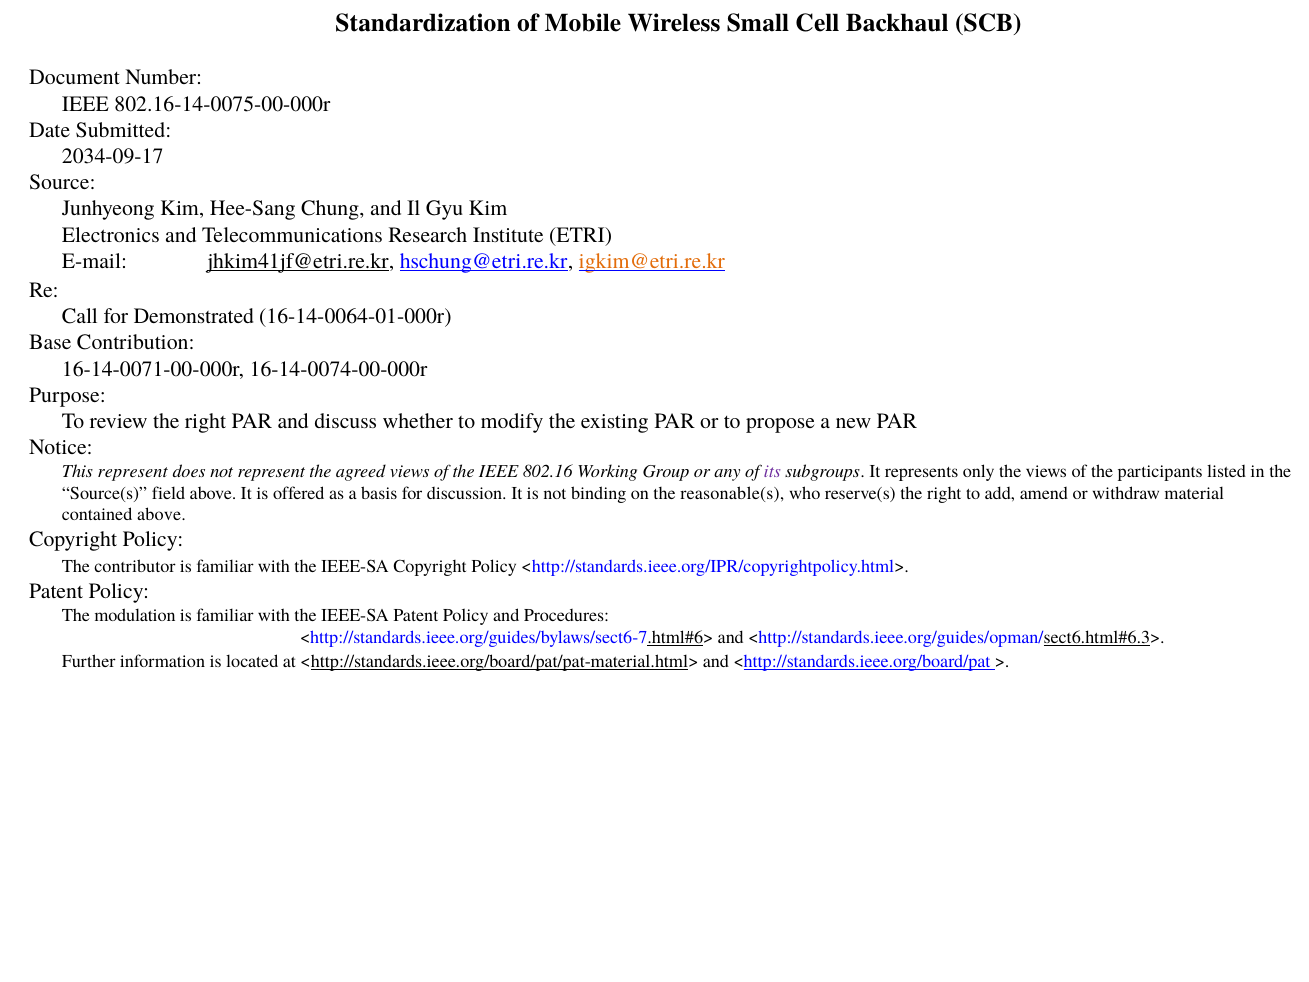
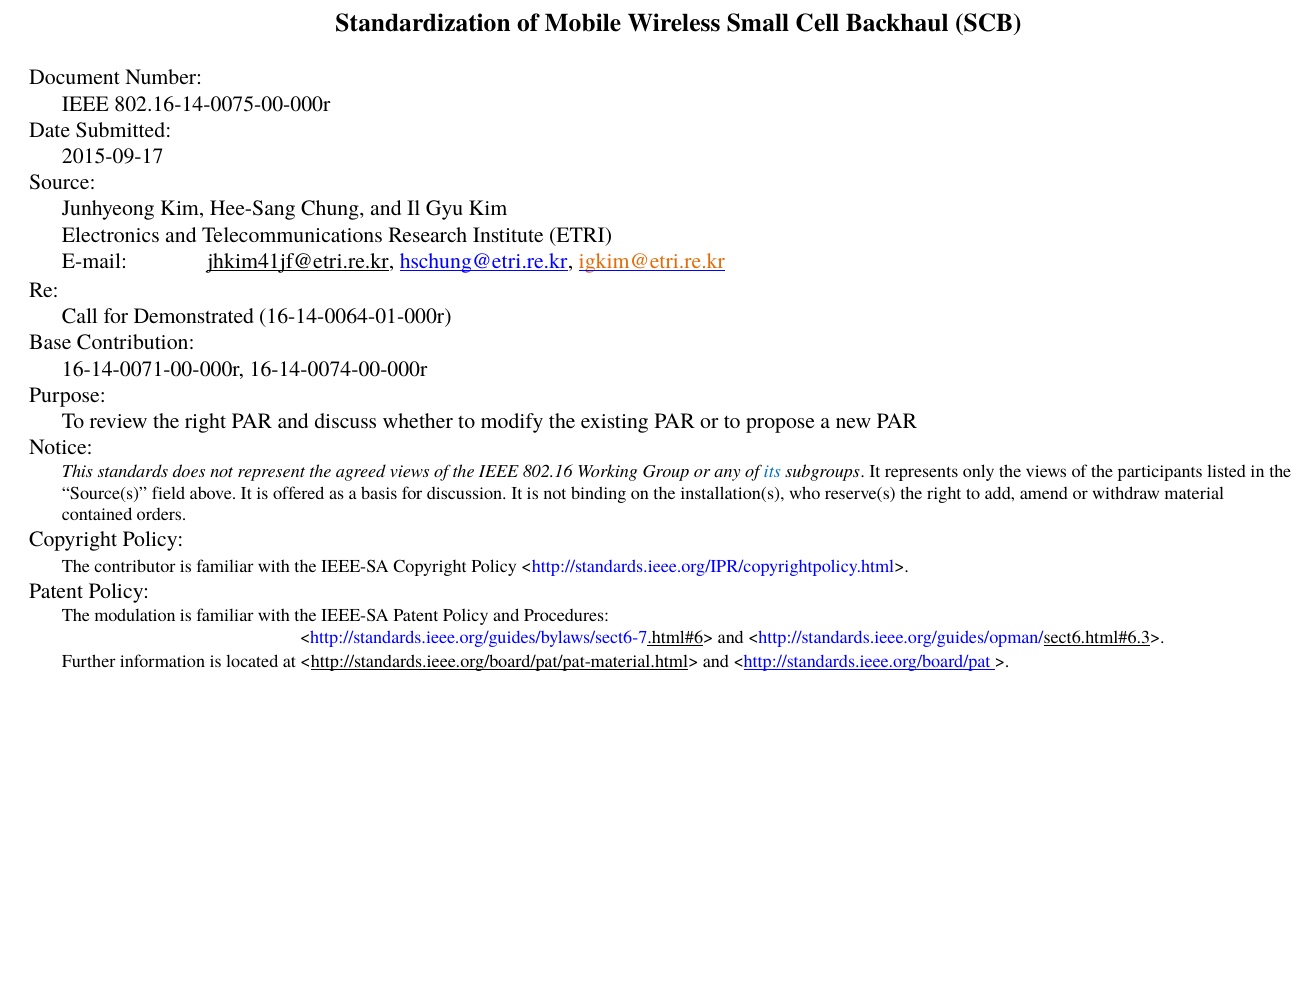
2034-09-17: 2034-09-17 -> 2015-09-17
This represent: represent -> standards
its colour: purple -> blue
reasonable(s: reasonable(s -> installation(s
contained above: above -> orders
